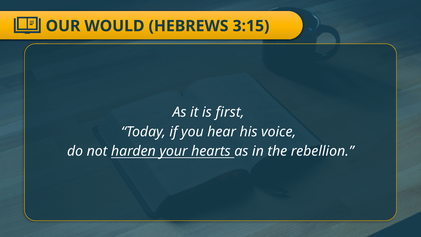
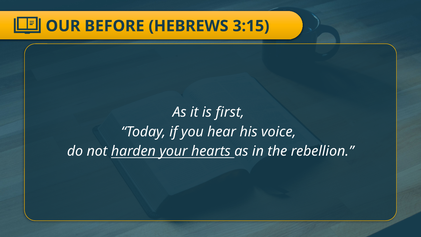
WOULD: WOULD -> BEFORE
